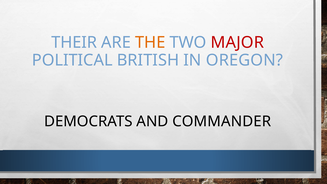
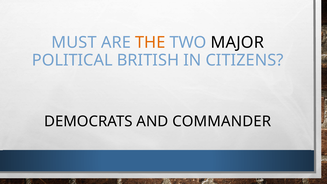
THEIR: THEIR -> MUST
MAJOR colour: red -> black
OREGON: OREGON -> CITIZENS
